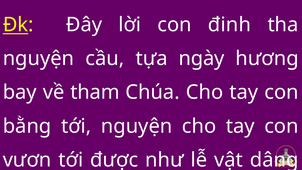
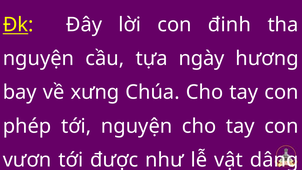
tham: tham -> xưng
bằng: bằng -> phép
